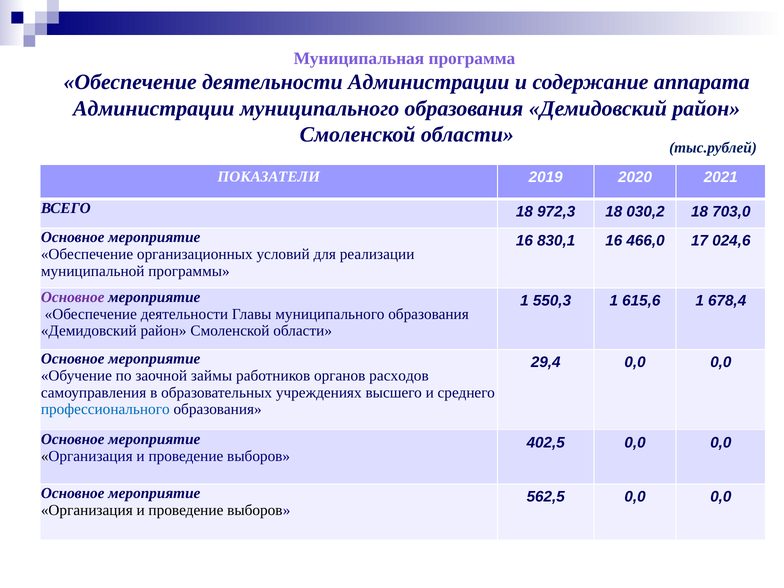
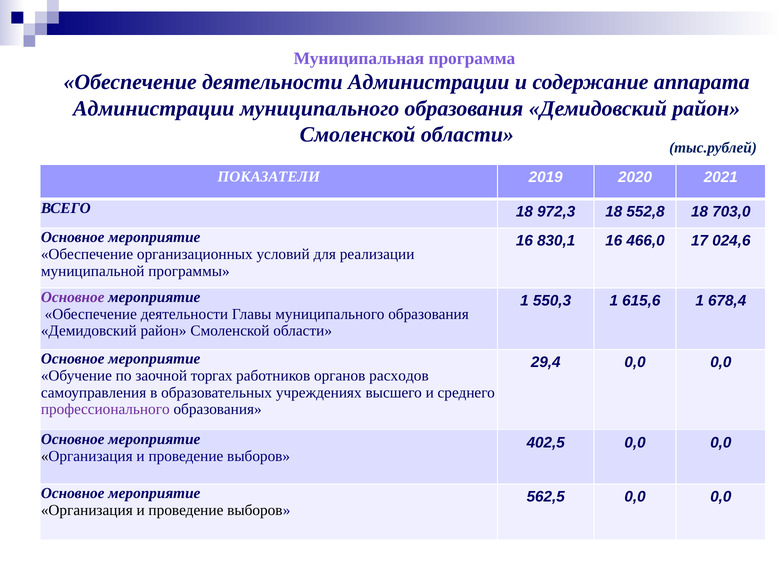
030,2: 030,2 -> 552,8
займы: займы -> торгах
профессионального colour: blue -> purple
